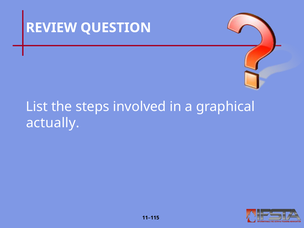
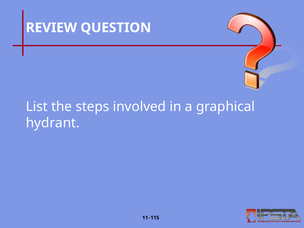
actually: actually -> hydrant
